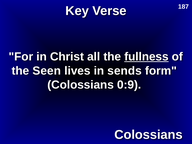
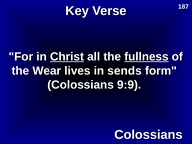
Christ underline: none -> present
Seen: Seen -> Wear
0:9: 0:9 -> 9:9
